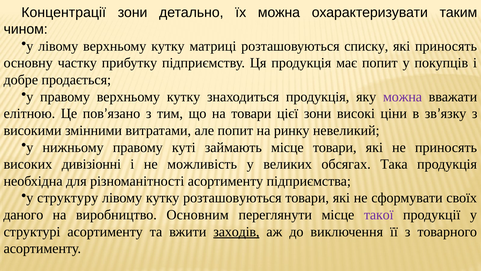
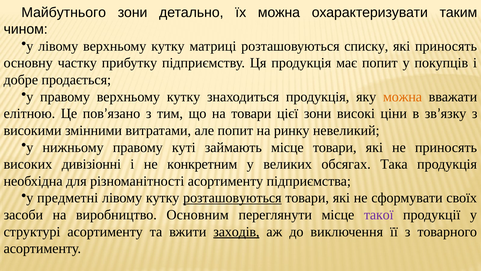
Концентрації: Концентрації -> Майбутнього
можна at (403, 97) colour: purple -> orange
можливість: можливість -> конкретним
структуру: структуру -> предметні
розташовуються at (232, 198) underline: none -> present
даного: даного -> засоби
